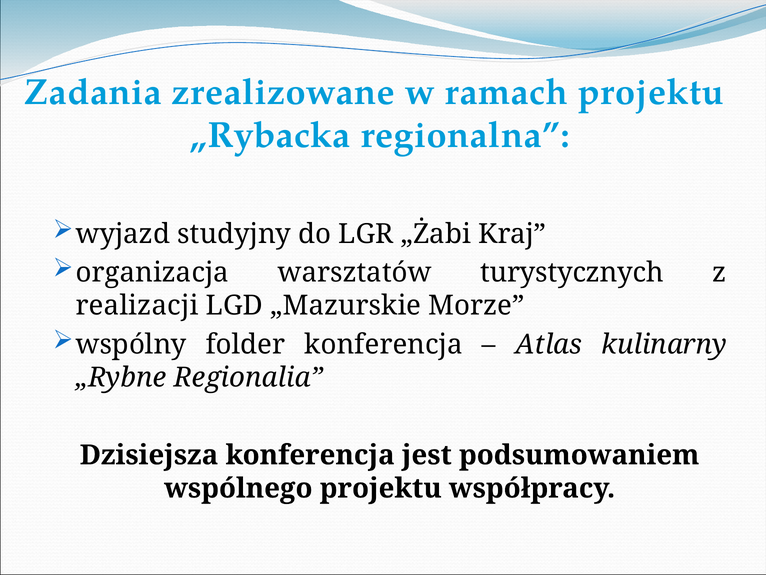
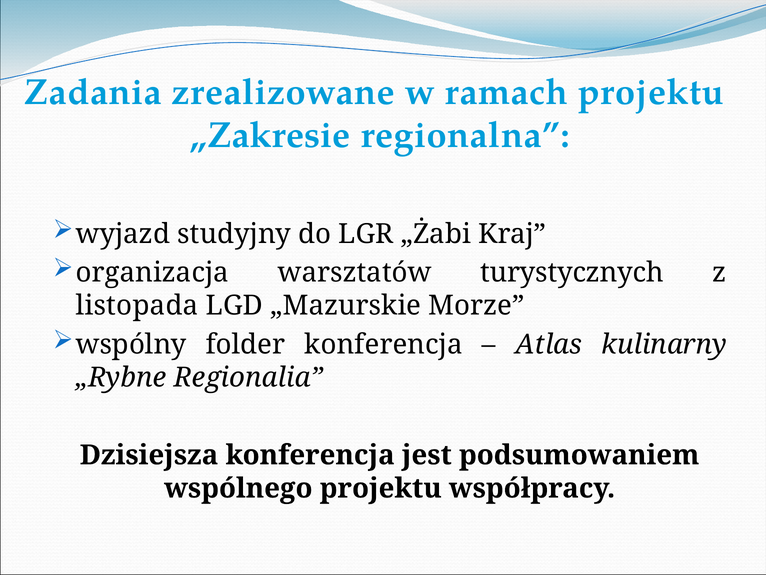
„Rybacka: „Rybacka -> „Zakresie
realizacji: realizacji -> listopada
